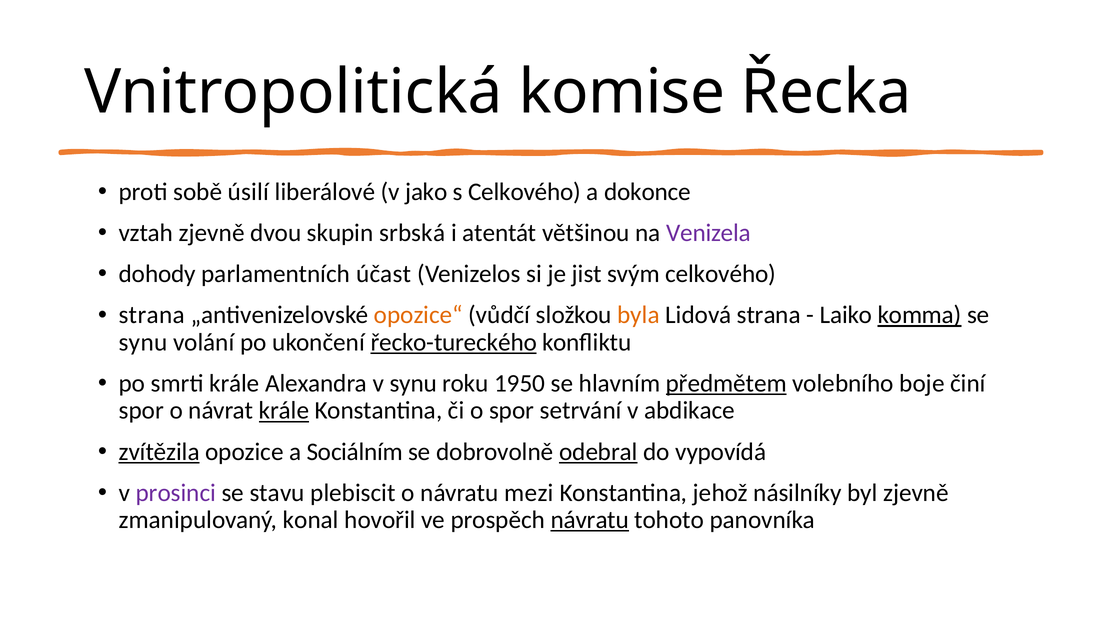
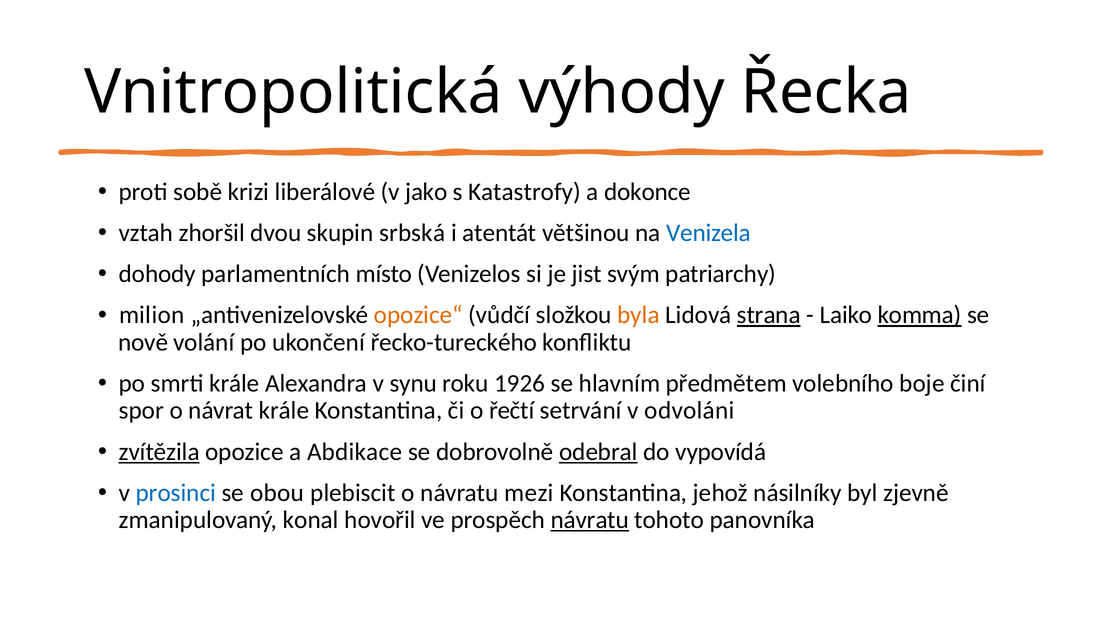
komise: komise -> výhody
úsilí: úsilí -> krizi
s Celkového: Celkového -> Katastrofy
vztah zjevně: zjevně -> zhoršil
Venizela colour: purple -> blue
účast: účast -> místo
svým celkového: celkového -> patriarchy
strana at (152, 315): strana -> milion
strana at (769, 315) underline: none -> present
synu at (143, 342): synu -> nově
řecko-tureckého underline: present -> none
1950: 1950 -> 1926
předmětem underline: present -> none
krále at (284, 411) underline: present -> none
o spor: spor -> řečtí
abdikace: abdikace -> odvoláni
Sociálním: Sociálním -> Abdikace
prosinci colour: purple -> blue
stavu: stavu -> obou
